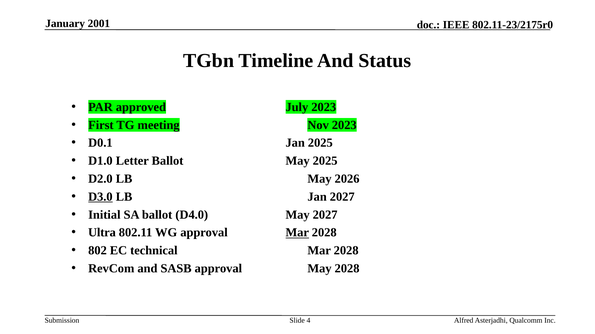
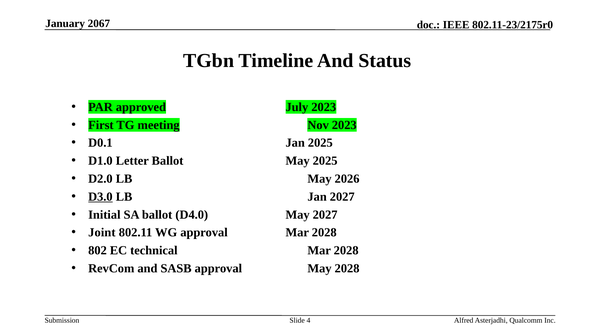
2001: 2001 -> 2067
Ultra: Ultra -> Joint
Mar at (297, 233) underline: present -> none
